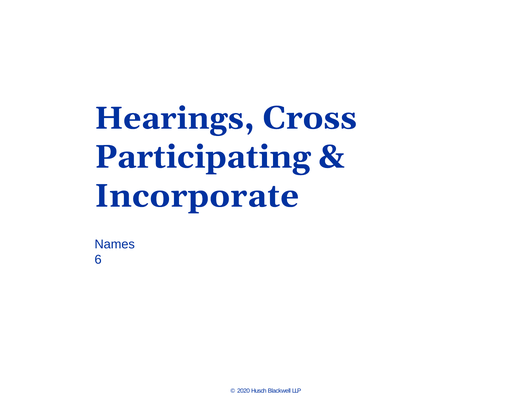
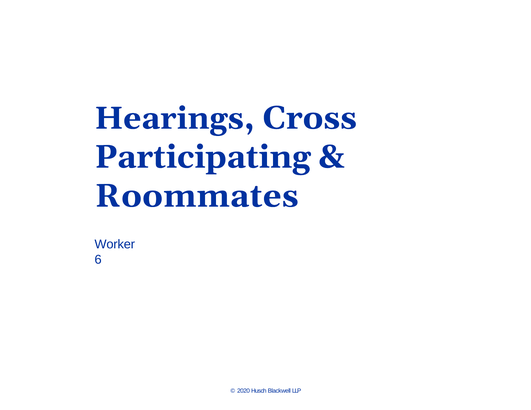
Incorporate: Incorporate -> Roommates
Names: Names -> Worker
